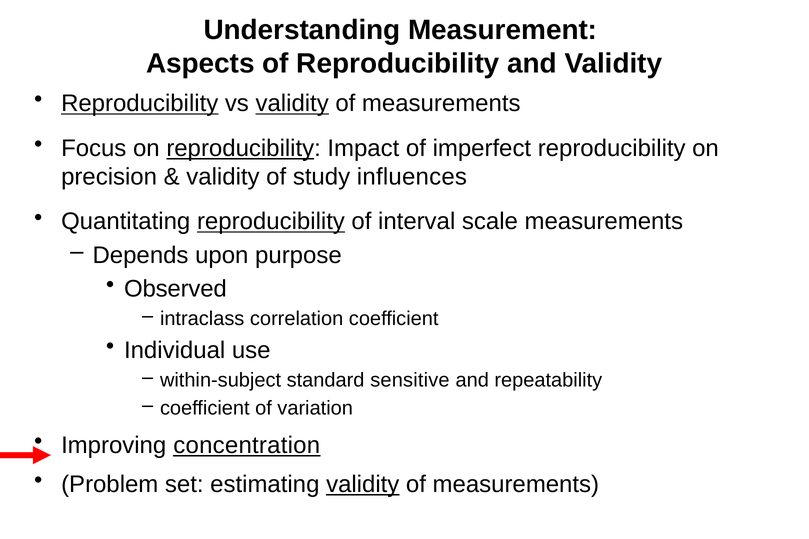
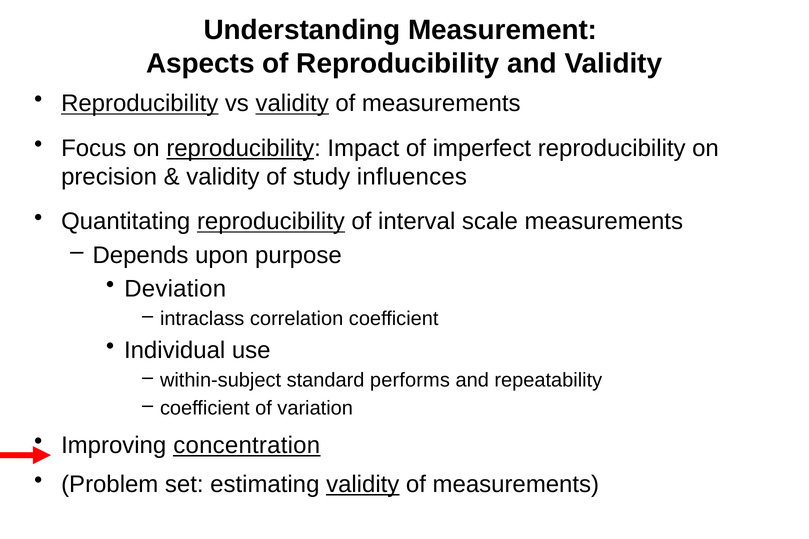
Observed: Observed -> Deviation
sensitive: sensitive -> performs
